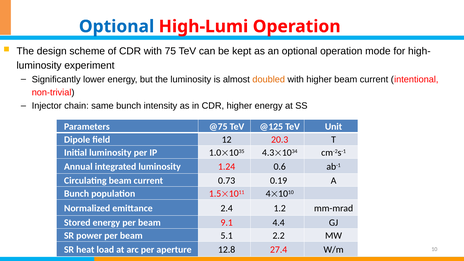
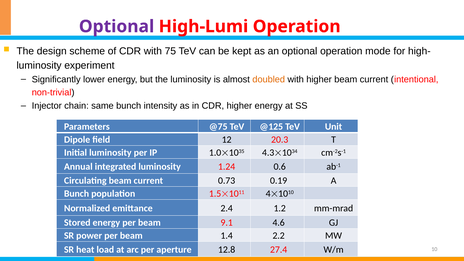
Optional at (117, 26) colour: blue -> purple
4.4: 4.4 -> 4.6
5.1: 5.1 -> 1.4
